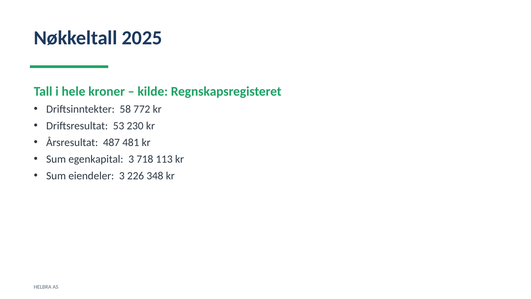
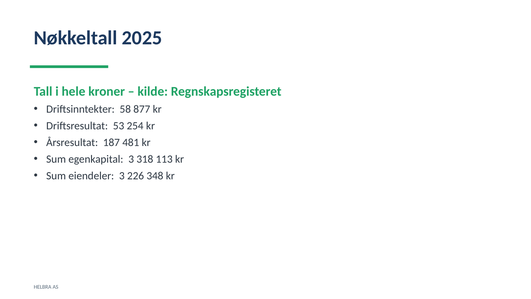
772: 772 -> 877
230: 230 -> 254
487: 487 -> 187
718: 718 -> 318
